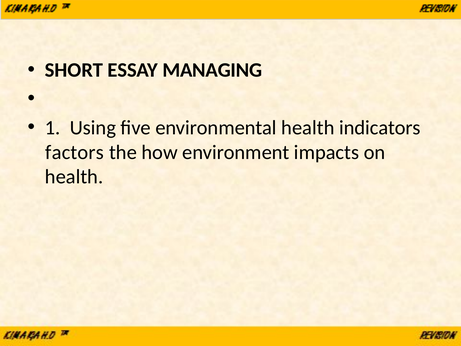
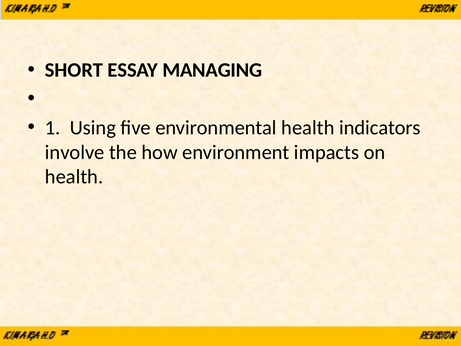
factors: factors -> involve
